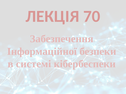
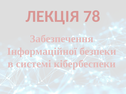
70: 70 -> 78
